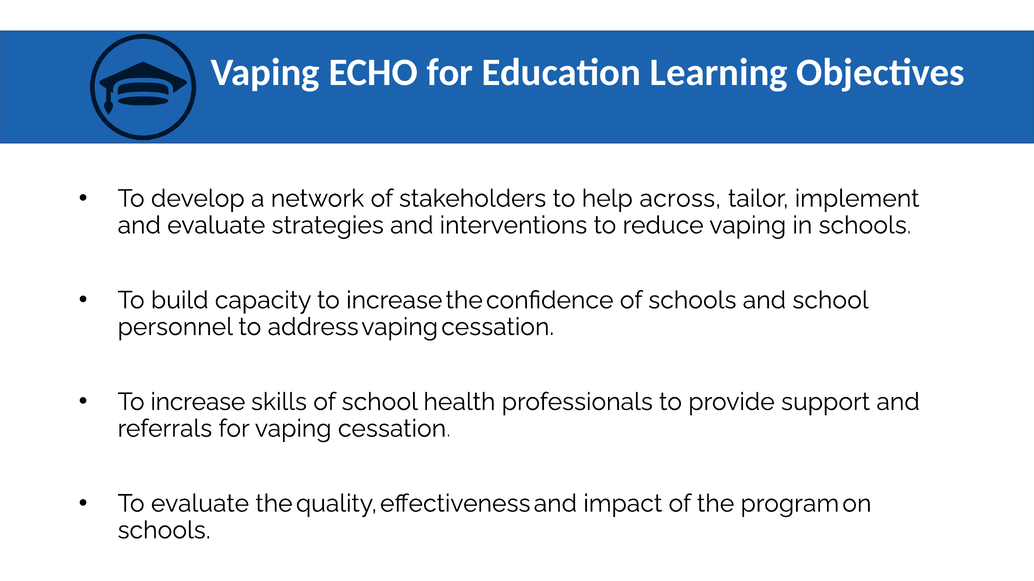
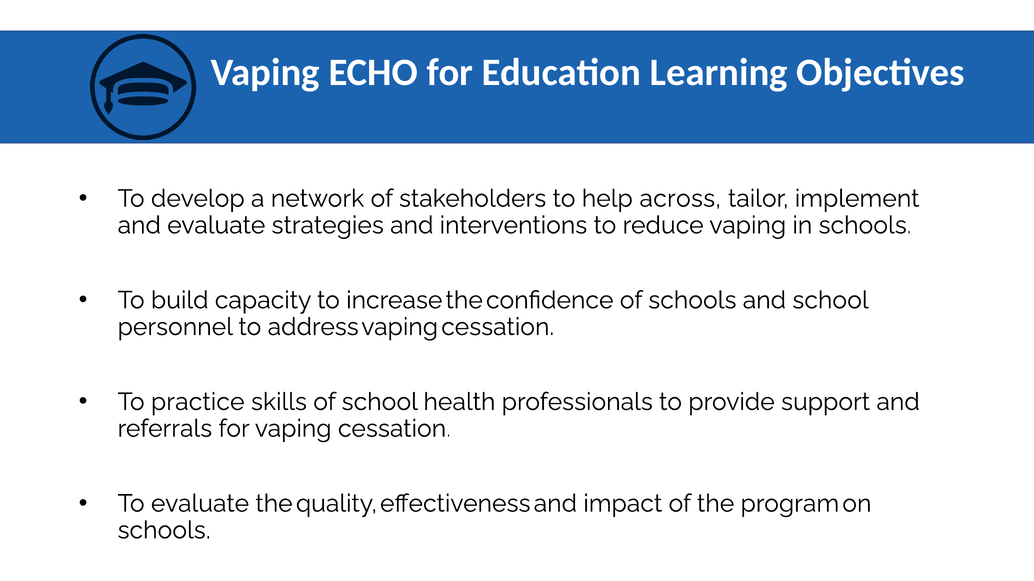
increase at (198, 402): increase -> practice
